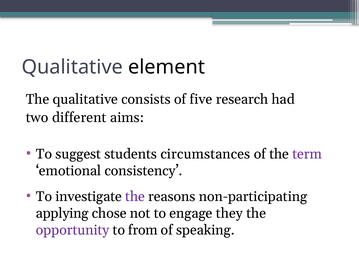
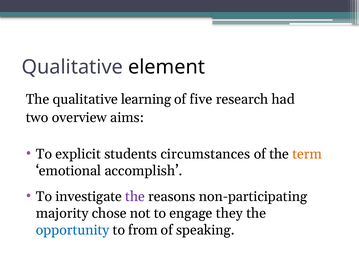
consists: consists -> learning
different: different -> overview
suggest: suggest -> explicit
term colour: purple -> orange
consistency: consistency -> accomplish
applying: applying -> majority
opportunity colour: purple -> blue
